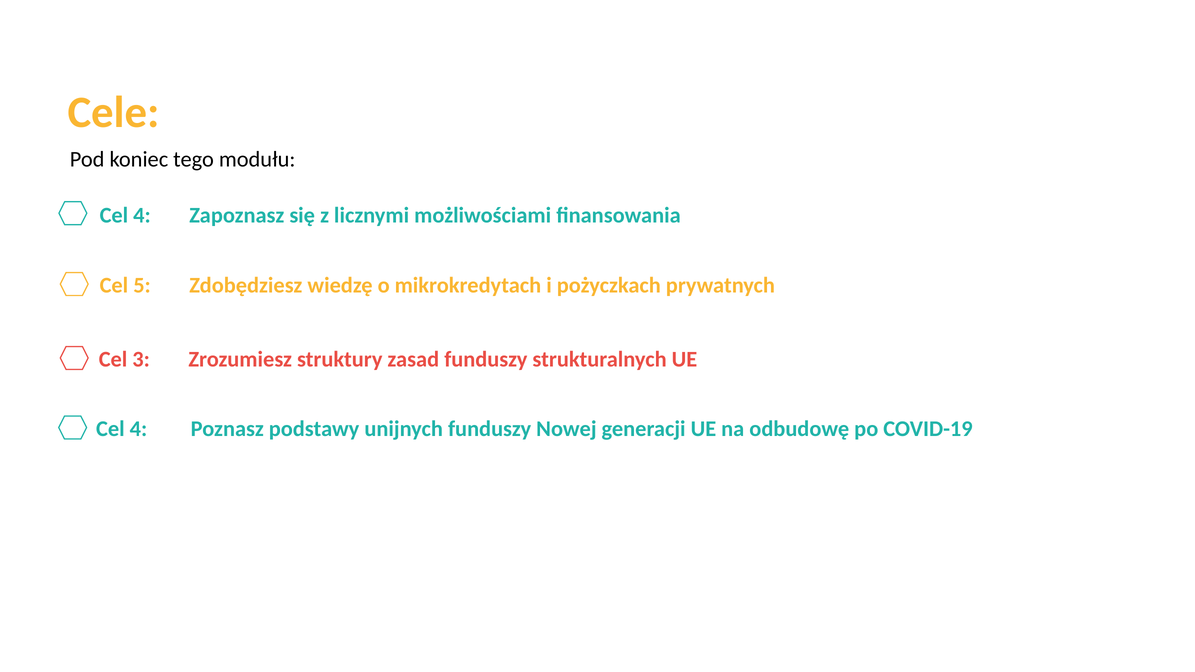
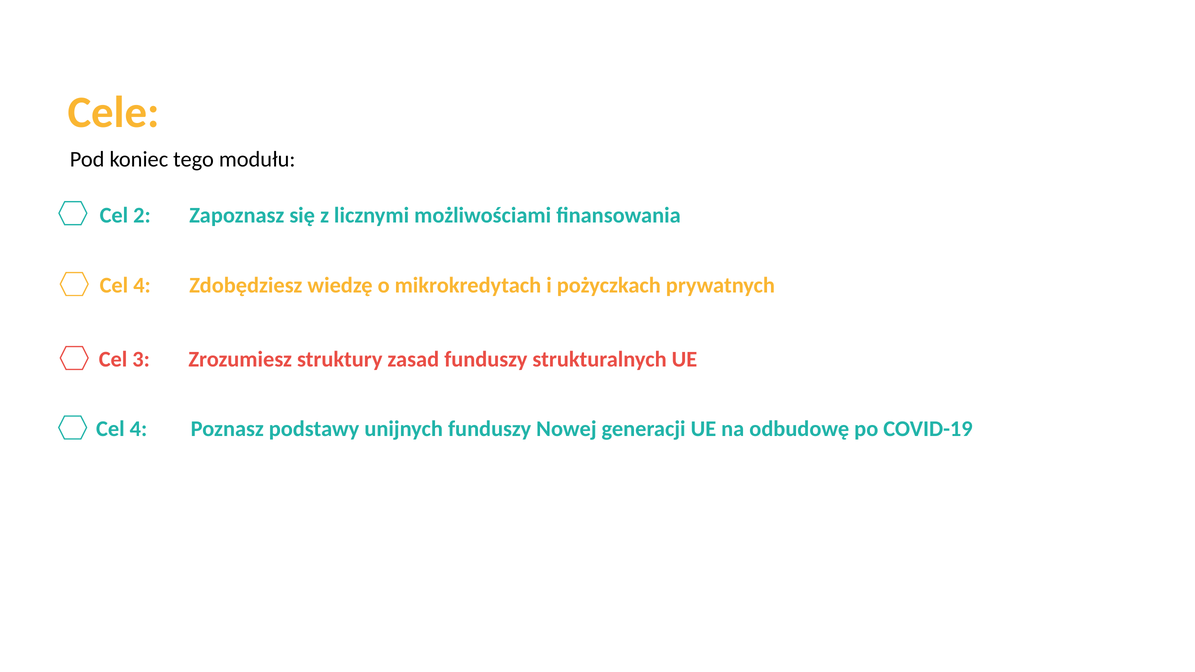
4 at (142, 215): 4 -> 2
5 at (142, 285): 5 -> 4
